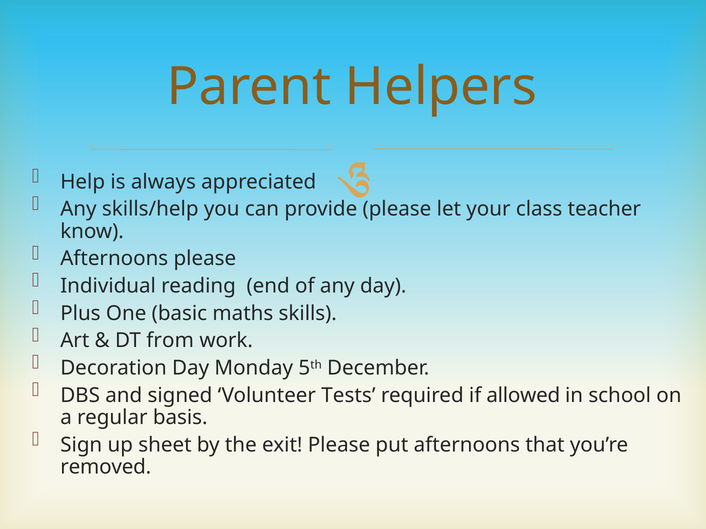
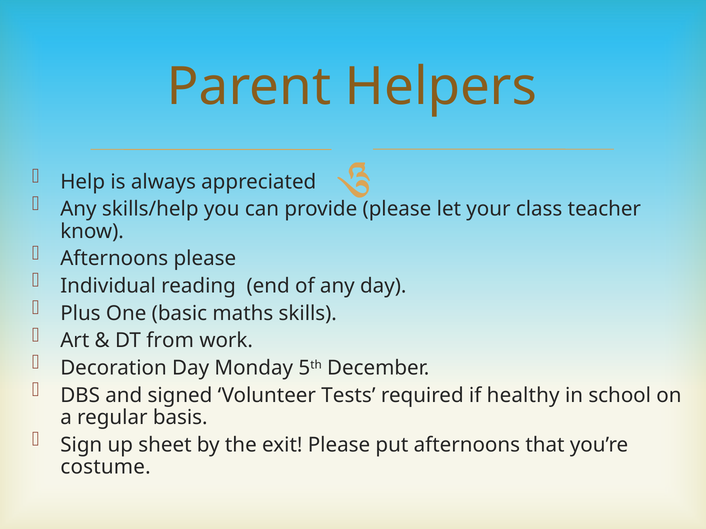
allowed: allowed -> healthy
removed: removed -> costume
